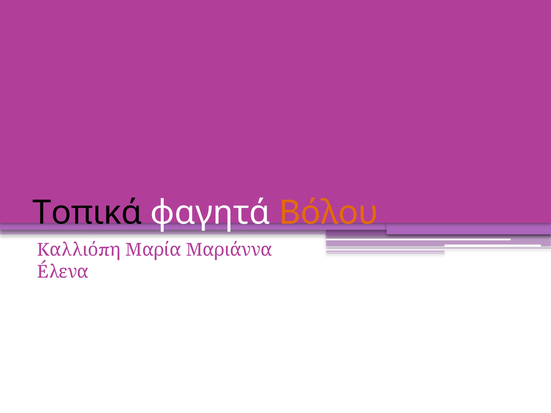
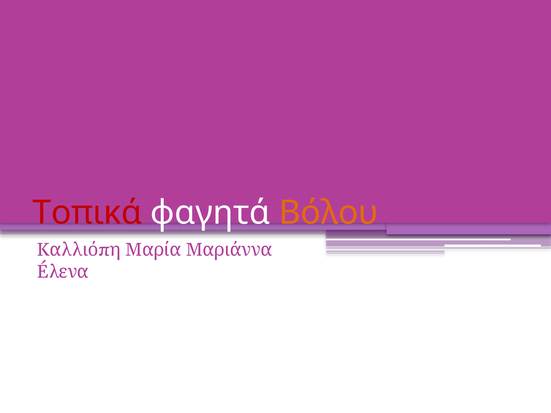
Τοπικά colour: black -> red
